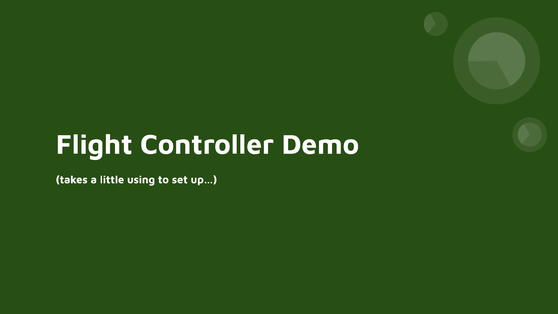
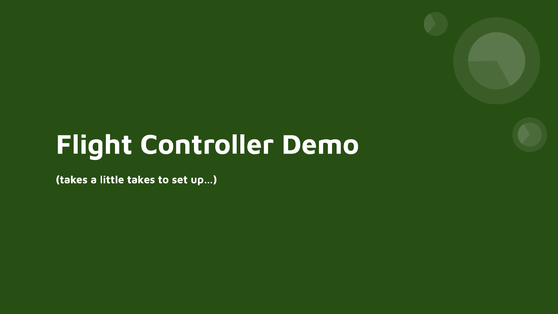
little using: using -> takes
